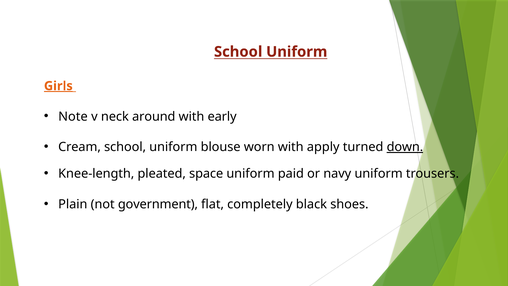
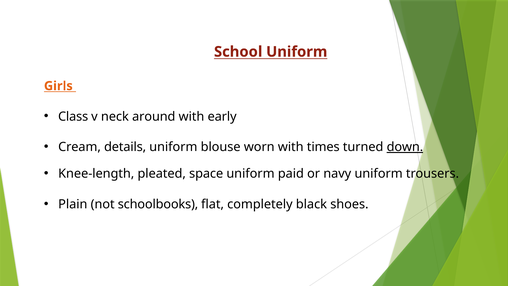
Girls underline: present -> none
Note: Note -> Class
Cream school: school -> details
apply: apply -> times
government: government -> schoolbooks
